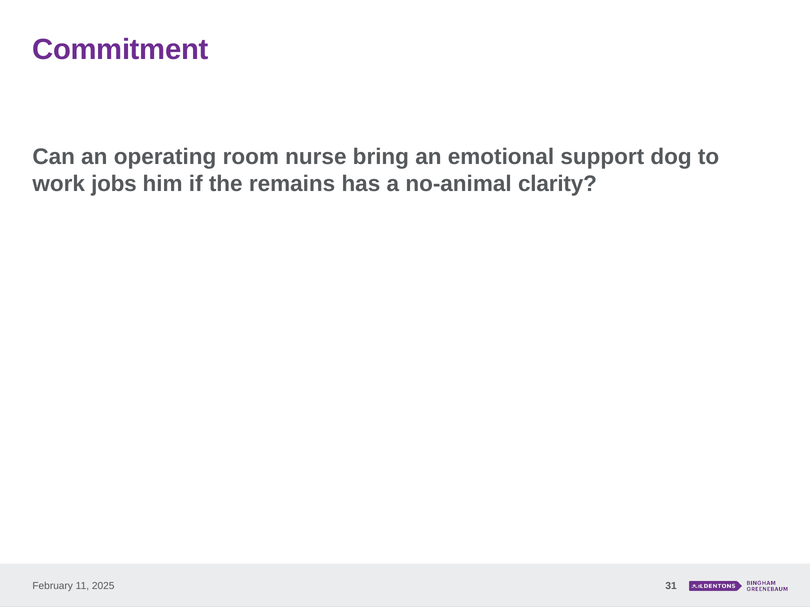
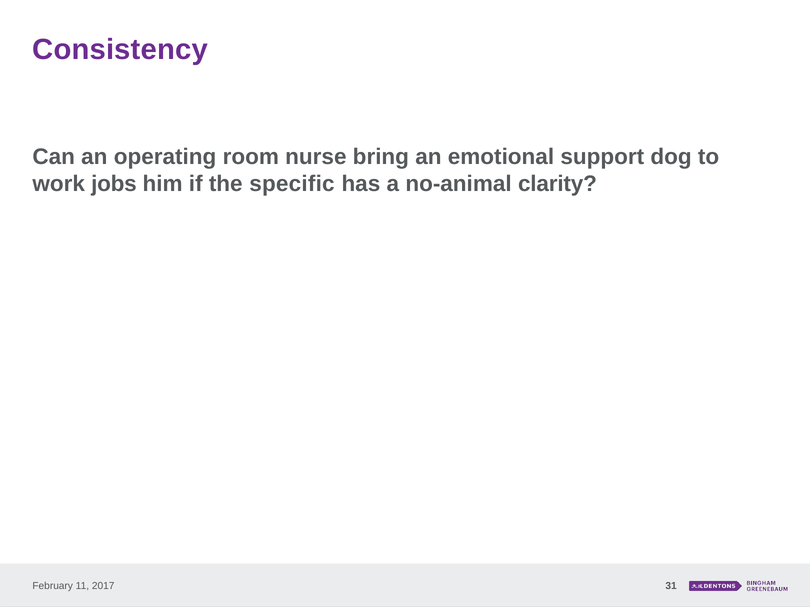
Commitment: Commitment -> Consistency
remains: remains -> specific
2025: 2025 -> 2017
